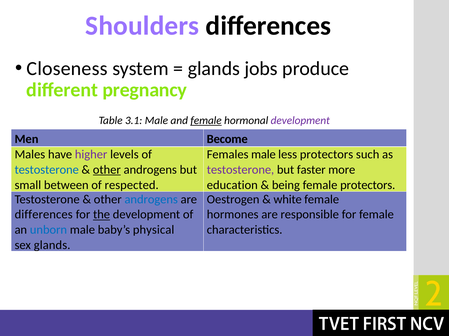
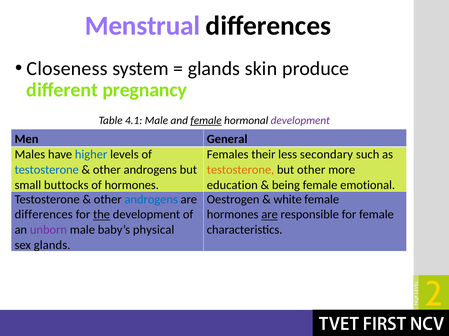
Shoulders: Shoulders -> Menstrual
jobs: jobs -> skin
3.1: 3.1 -> 4.1
Become: Become -> General
higher colour: purple -> blue
Females male: male -> their
less protectors: protectors -> secondary
other at (107, 170) underline: present -> none
testosterone at (240, 170) colour: purple -> orange
but faster: faster -> other
between: between -> buttocks
of respected: respected -> hormones
female protectors: protectors -> emotional
are at (270, 215) underline: none -> present
unborn colour: blue -> purple
